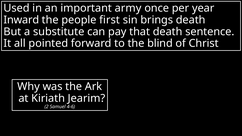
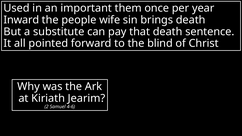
army: army -> them
first: first -> wife
